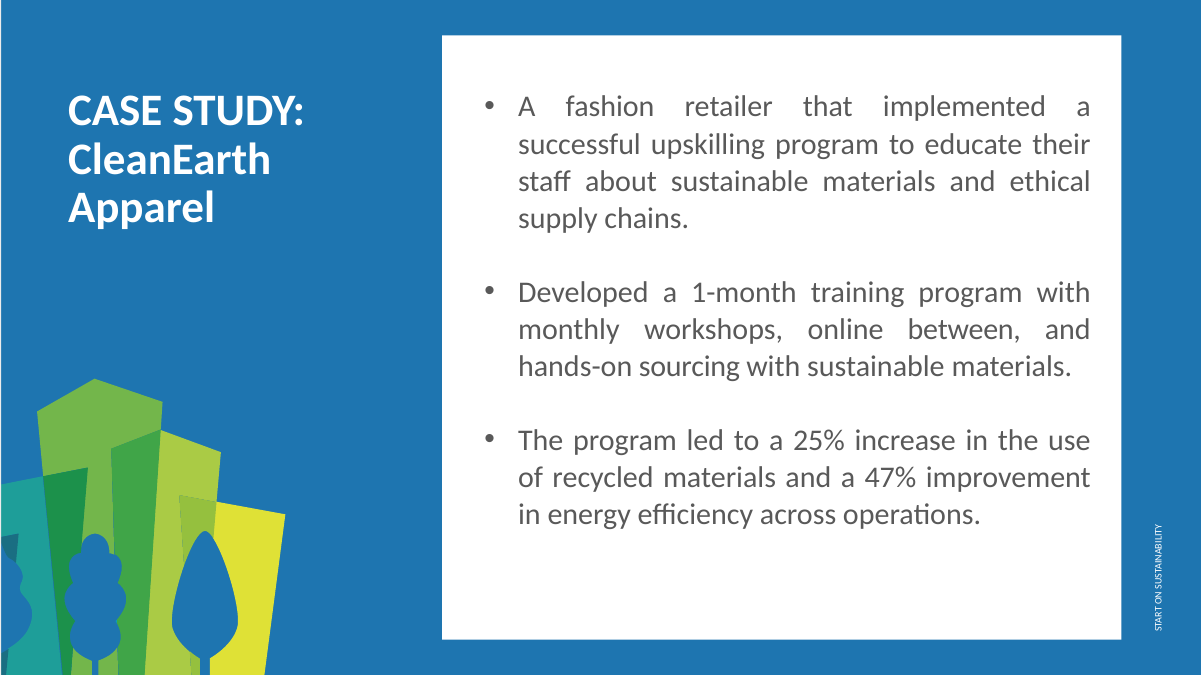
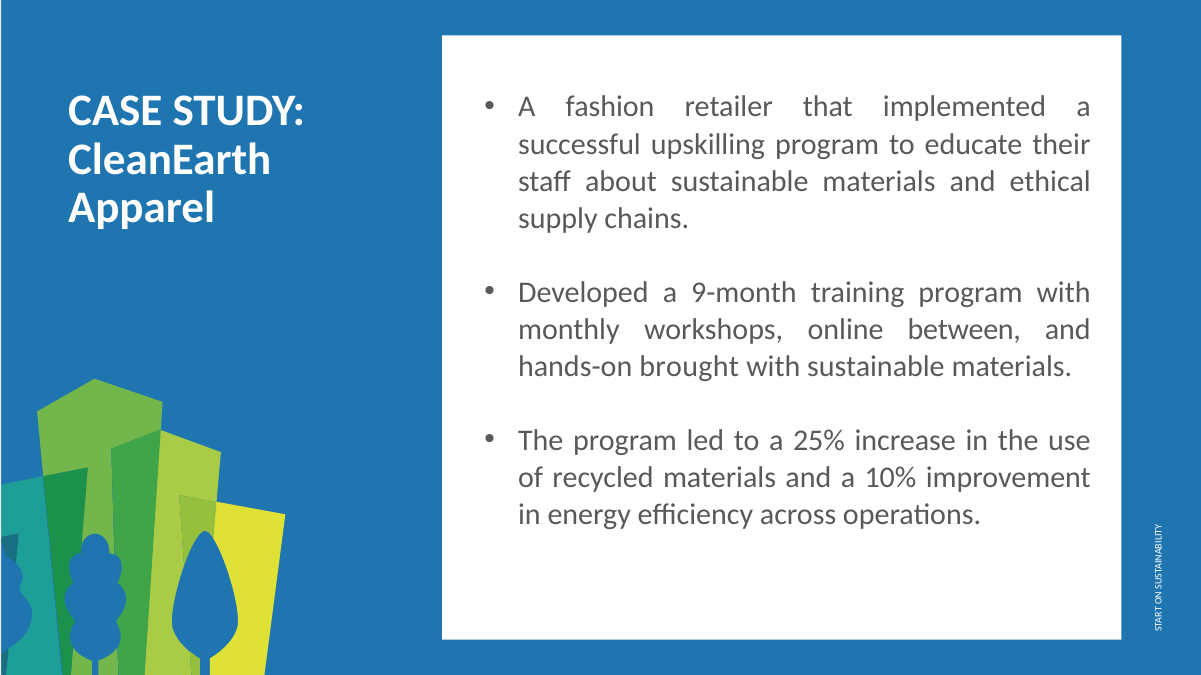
1-month: 1-month -> 9-month
sourcing: sourcing -> brought
47%: 47% -> 10%
